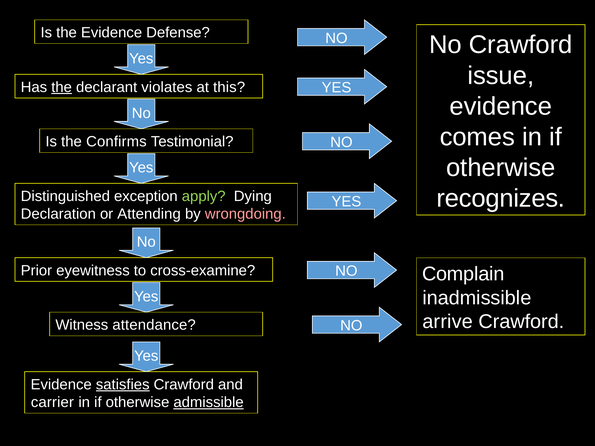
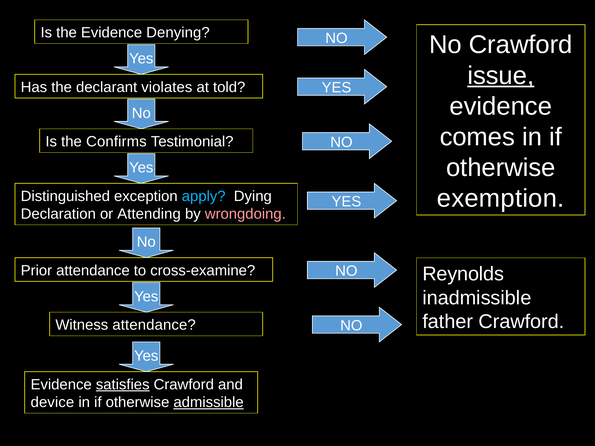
Defense: Defense -> Denying
issue underline: none -> present
the at (62, 87) underline: present -> none
this: this -> told
recognizes: recognizes -> exemption
apply colour: light green -> light blue
Prior eyewitness: eyewitness -> attendance
Complain: Complain -> Reynolds
arrive: arrive -> father
carrier: carrier -> device
